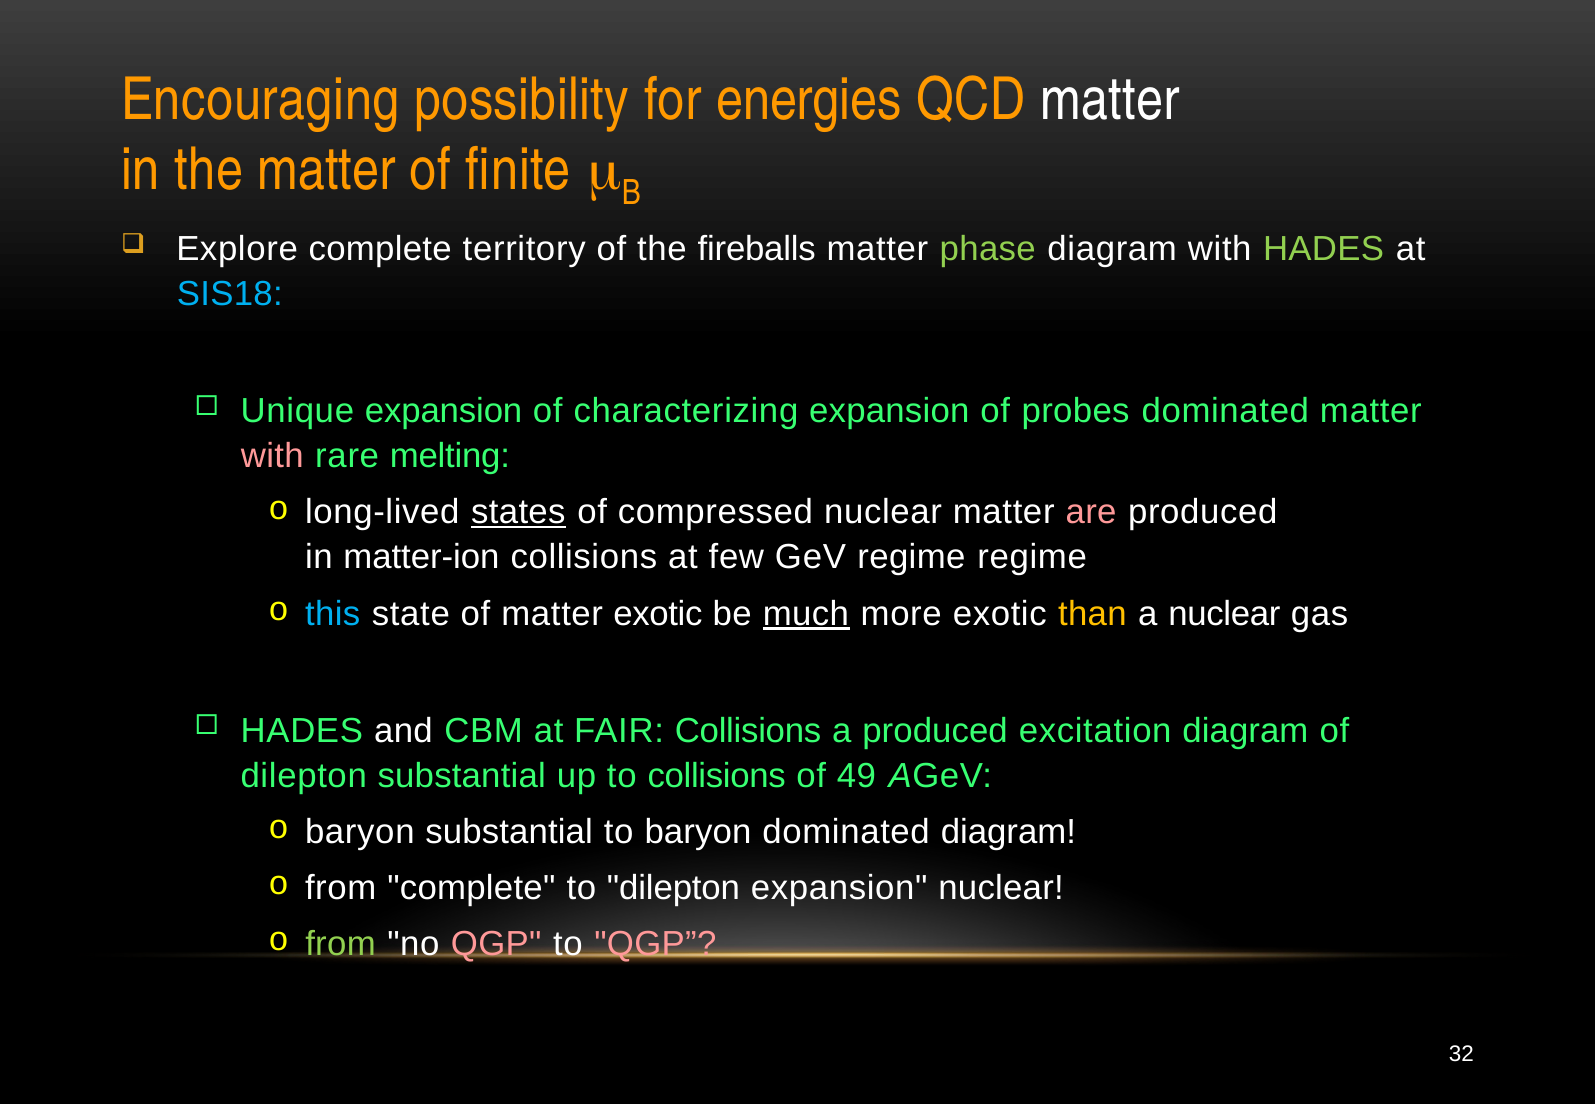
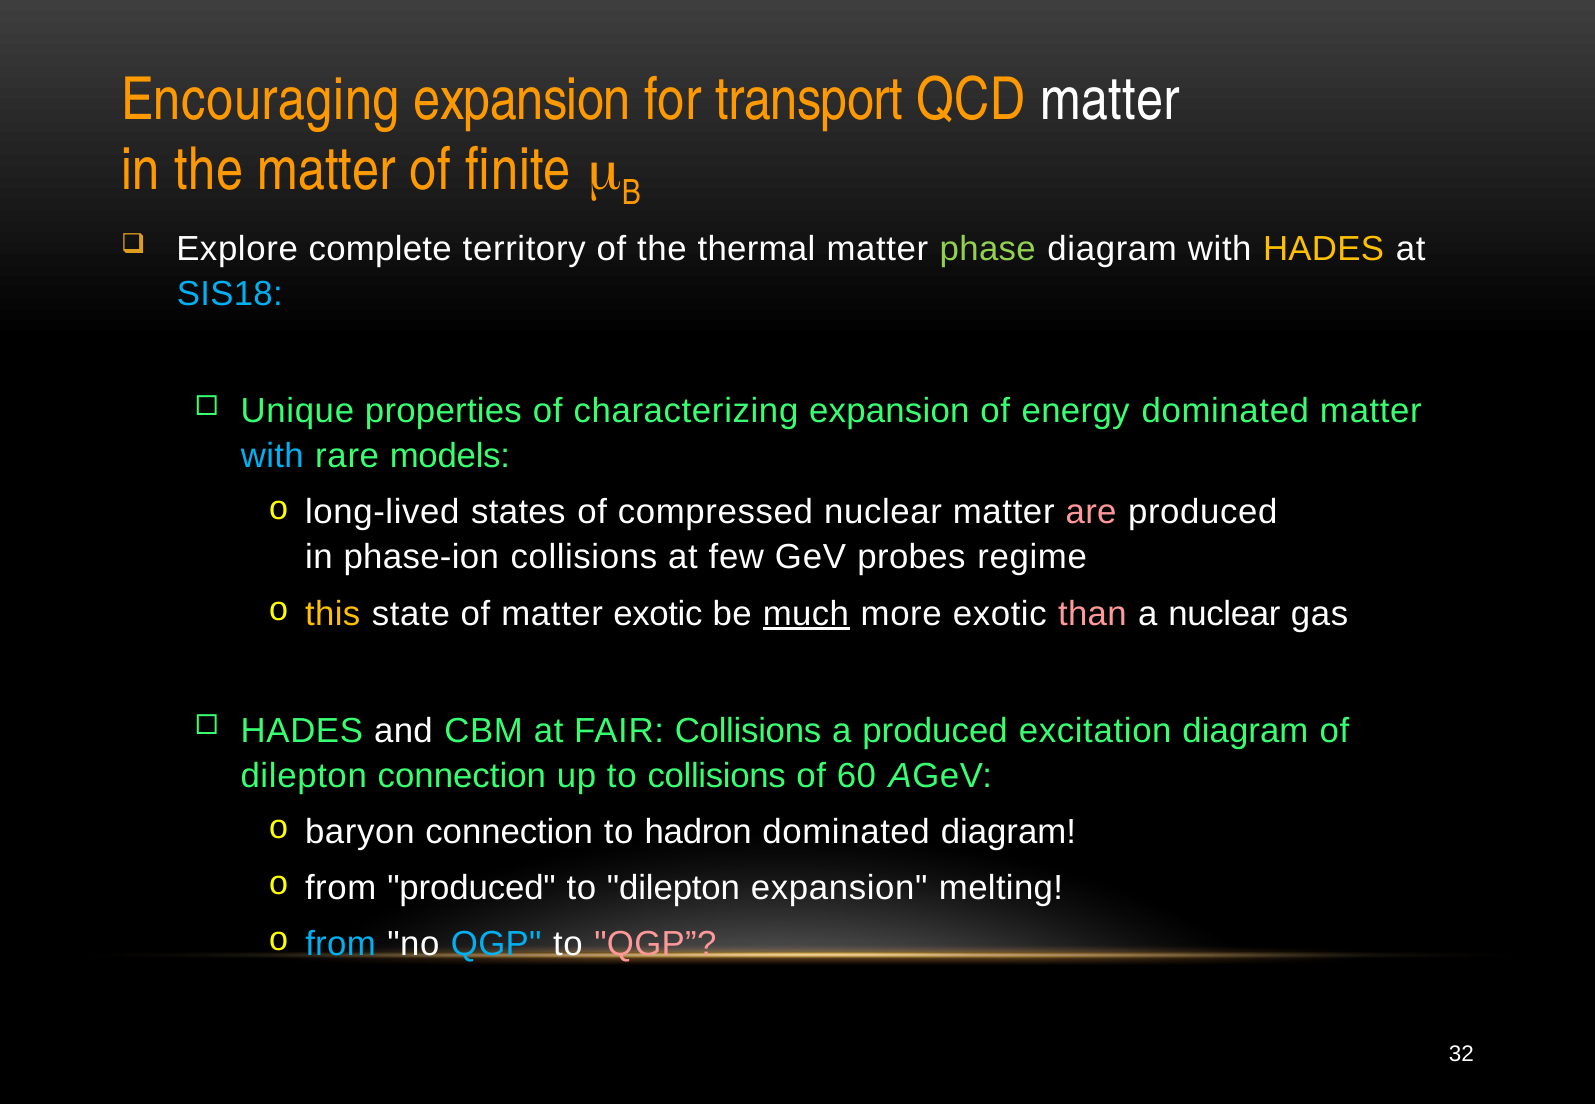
Encouraging possibility: possibility -> expansion
energies: energies -> transport
fireballs: fireballs -> thermal
HADES at (1324, 249) colour: light green -> yellow
Unique expansion: expansion -> properties
probes: probes -> energy
with at (272, 457) colour: pink -> light blue
melting: melting -> models
states underline: present -> none
matter-ion: matter-ion -> phase-ion
GeV regime: regime -> probes
this colour: light blue -> yellow
than colour: yellow -> pink
dilepton substantial: substantial -> connection
49: 49 -> 60
baryon substantial: substantial -> connection
to baryon: baryon -> hadron
from complete: complete -> produced
expansion nuclear: nuclear -> melting
from at (341, 944) colour: light green -> light blue
QGP at (496, 944) colour: pink -> light blue
